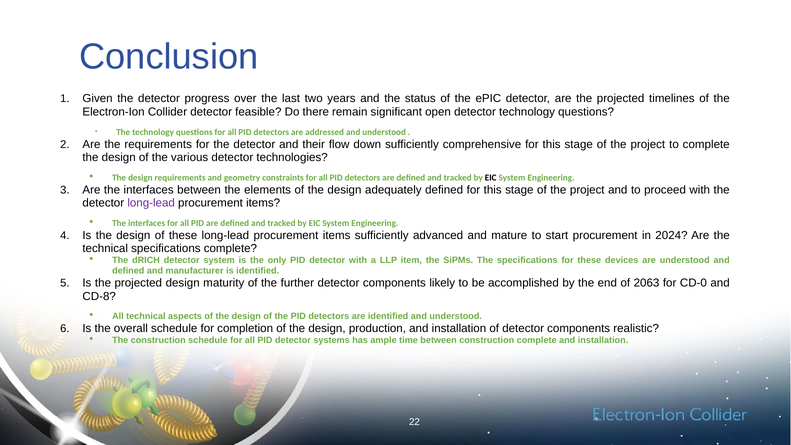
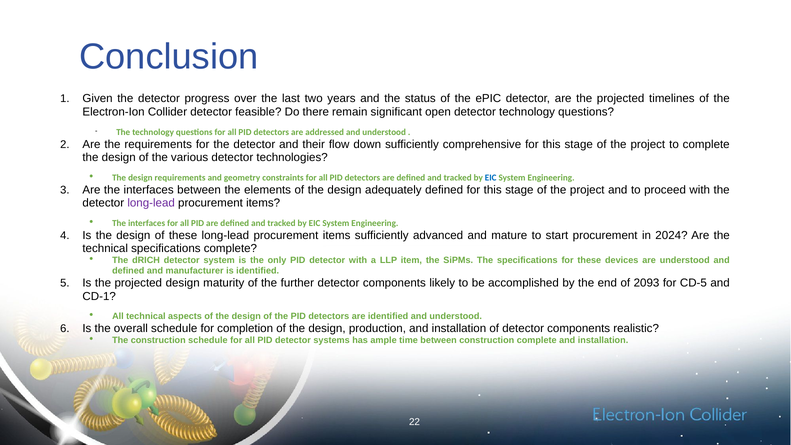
EIC at (491, 178) colour: black -> blue
2063: 2063 -> 2093
CD-0: CD-0 -> CD-5
CD-8: CD-8 -> CD-1
